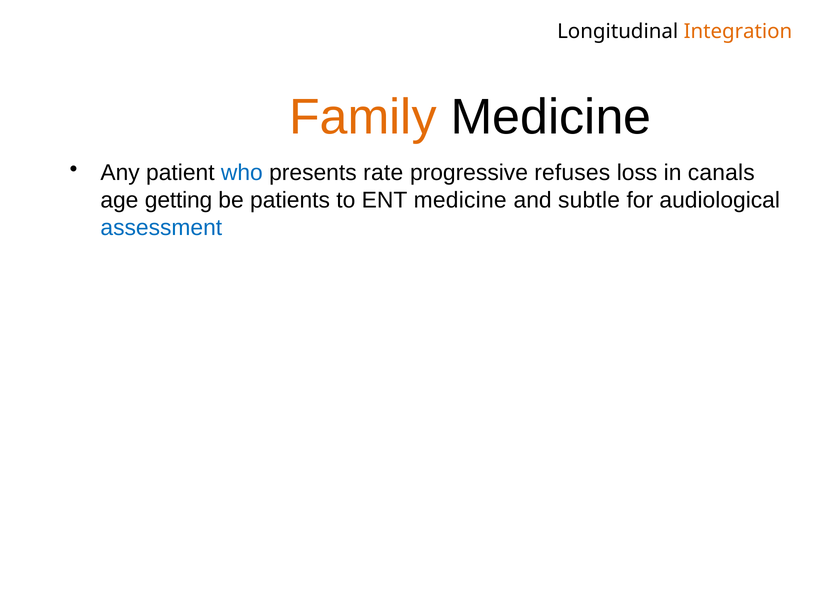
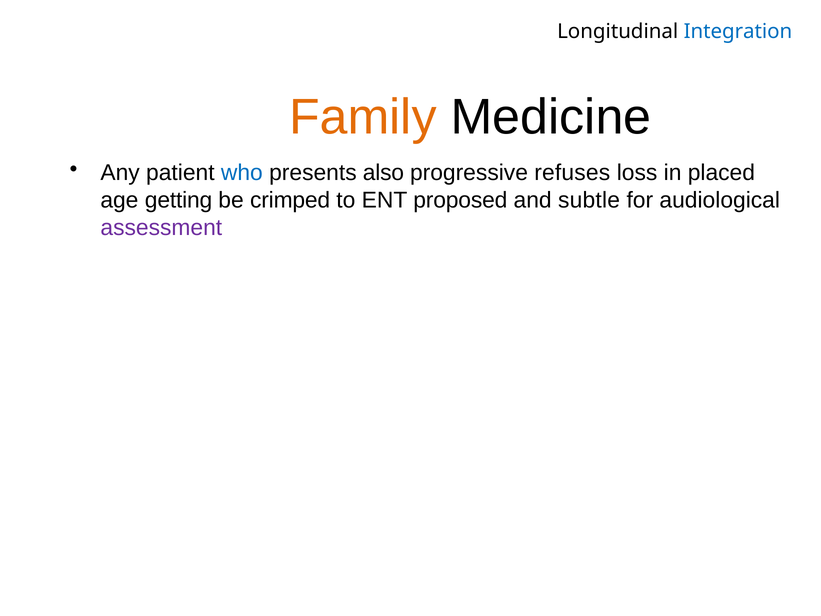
Integration colour: orange -> blue
rate: rate -> also
canals: canals -> placed
patients: patients -> crimped
ENT medicine: medicine -> proposed
assessment colour: blue -> purple
